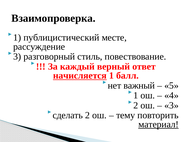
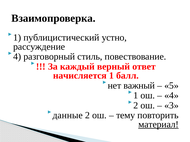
месте: месте -> устно
3 at (17, 57): 3 -> 4
начисляется underline: present -> none
сделать: сделать -> данные
